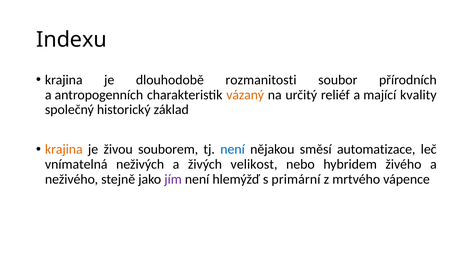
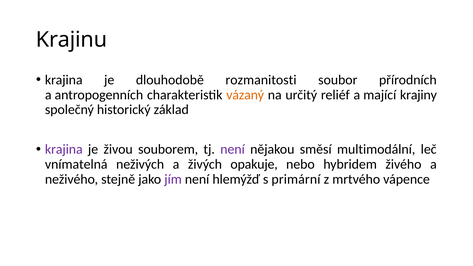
Indexu: Indexu -> Krajinu
kvality: kvality -> krajiny
krajina at (64, 149) colour: orange -> purple
není at (233, 149) colour: blue -> purple
automatizace: automatizace -> multimodální
velikost: velikost -> opakuje
